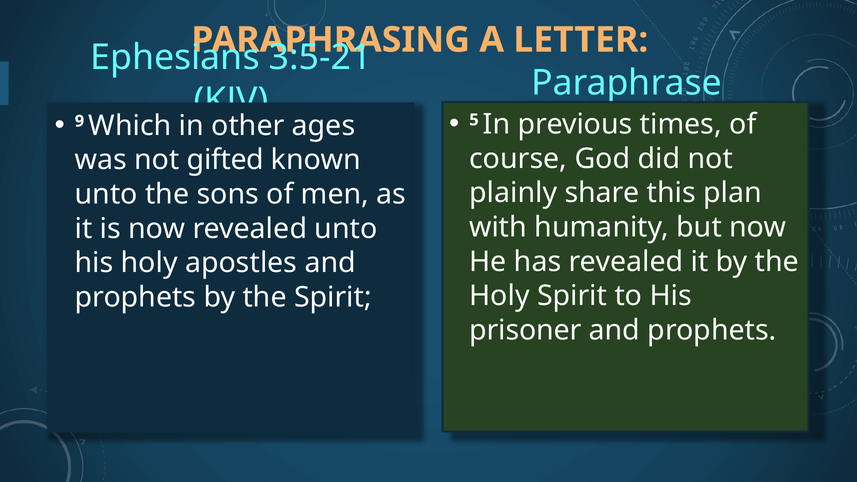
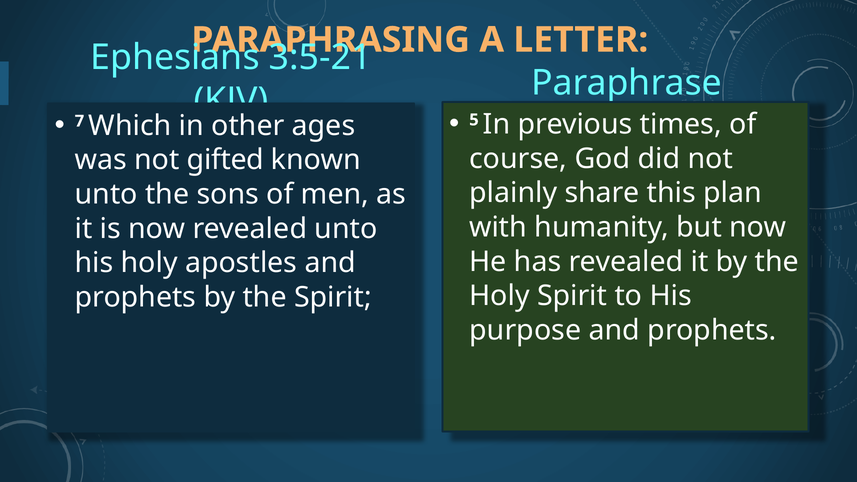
9: 9 -> 7
prisoner: prisoner -> purpose
